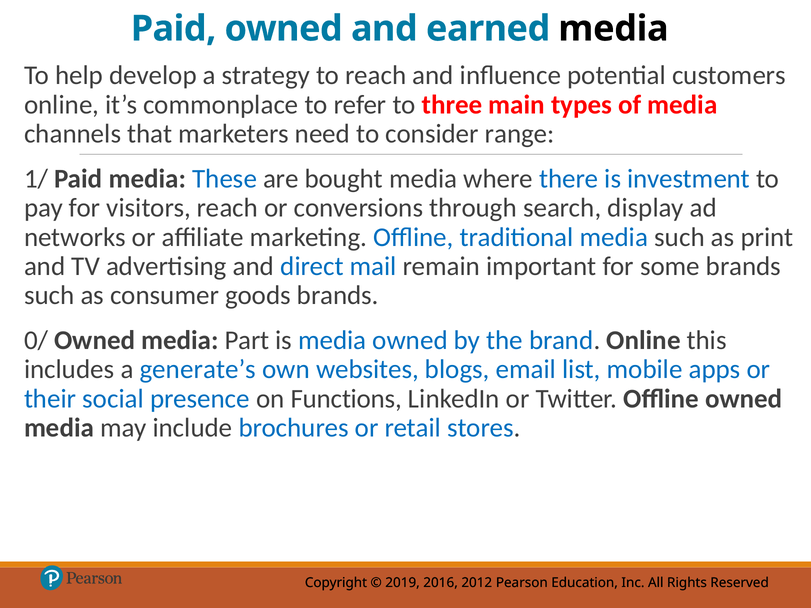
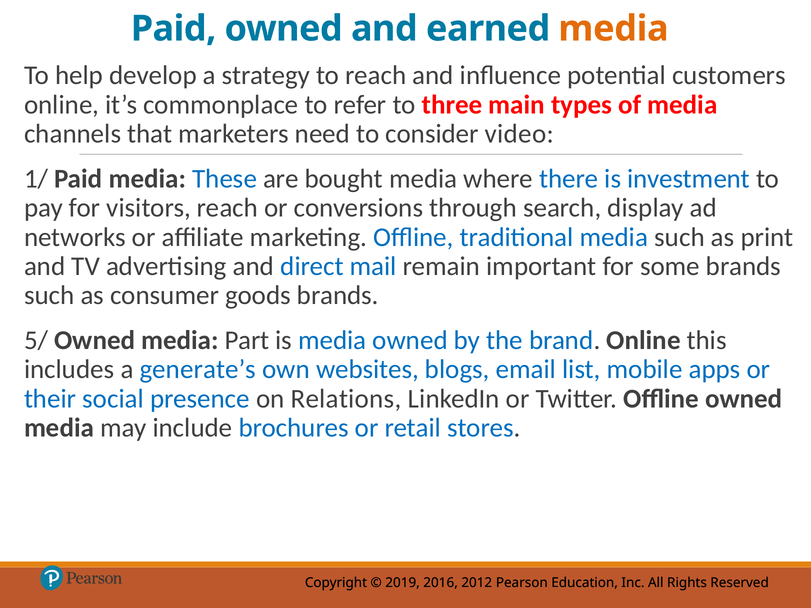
media at (613, 29) colour: black -> orange
range: range -> video
0/: 0/ -> 5/
Functions: Functions -> Relations
